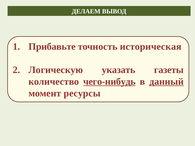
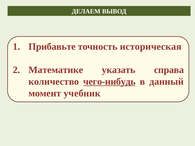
Логическую: Логическую -> Математике
газеты: газеты -> справа
данный underline: present -> none
ресурсы: ресурсы -> учебник
